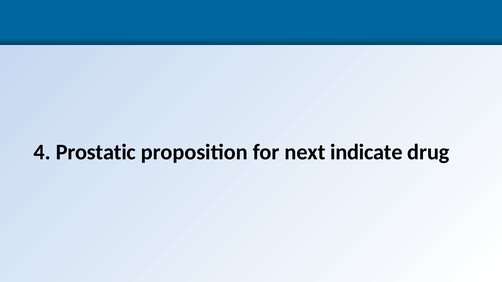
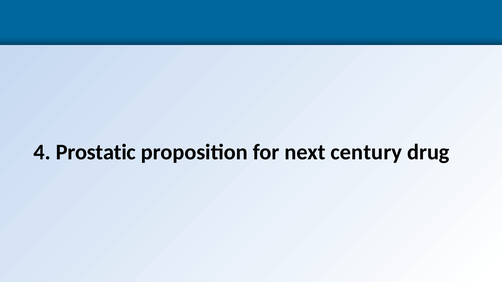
indicate: indicate -> century
